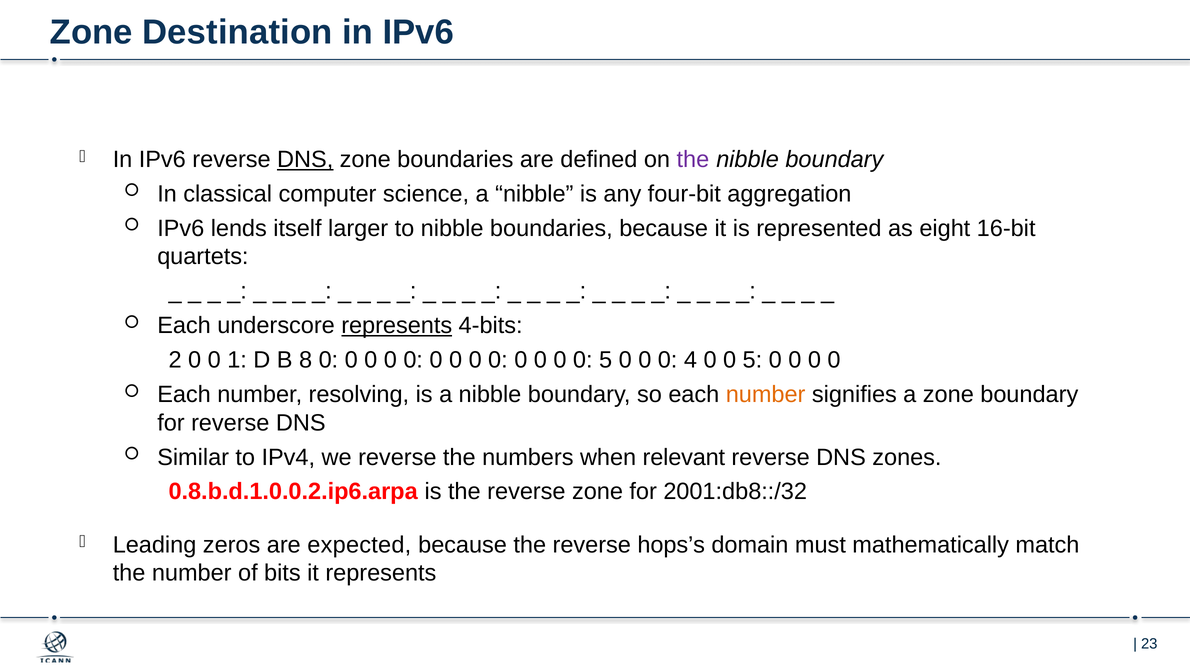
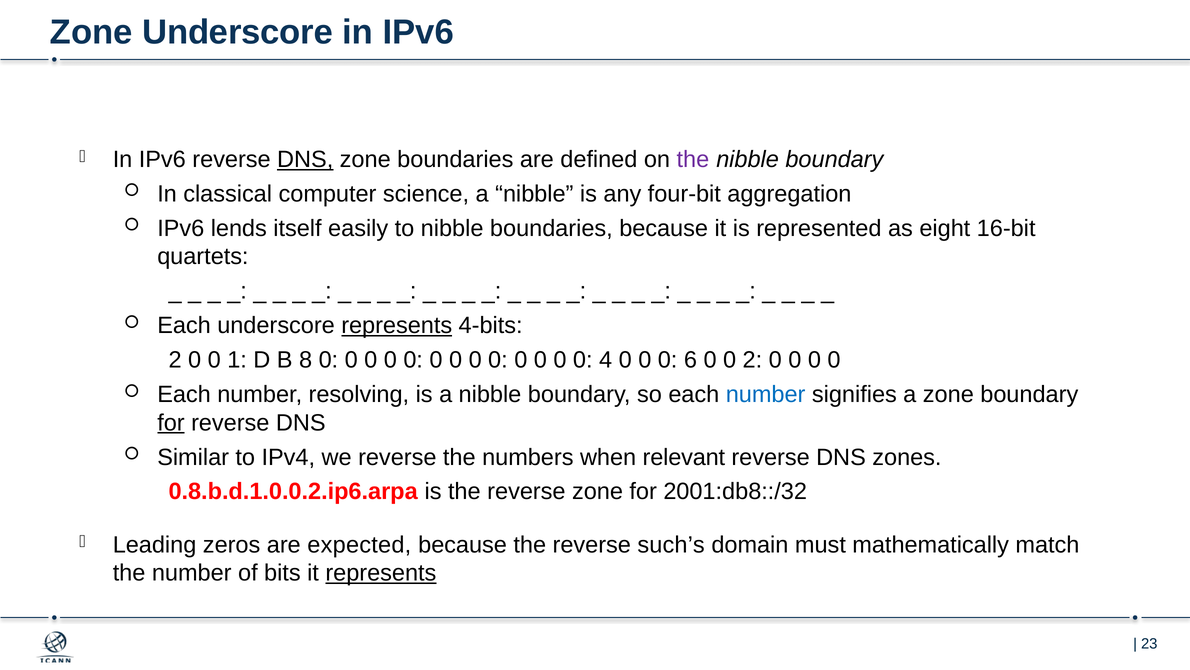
Zone Destination: Destination -> Underscore
larger: larger -> easily
0 0 0 5: 5 -> 4
4: 4 -> 6
5 at (752, 360): 5 -> 2
number at (766, 394) colour: orange -> blue
for at (171, 422) underline: none -> present
hops’s: hops’s -> such’s
represents at (381, 573) underline: none -> present
